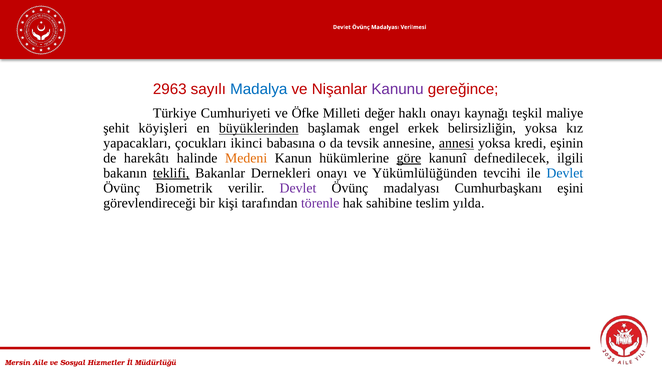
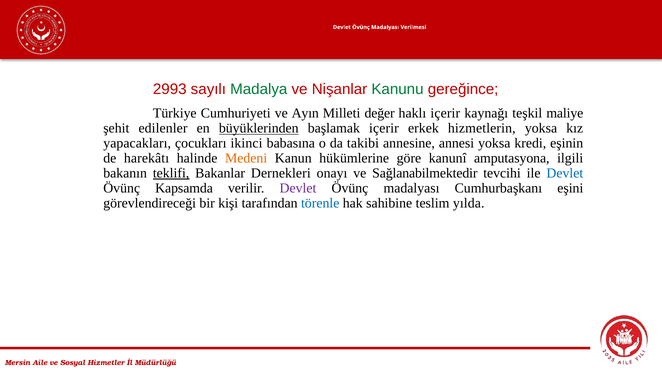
2963: 2963 -> 2993
Madalya colour: blue -> green
Kanunu colour: purple -> green
Öfke: Öfke -> Ayın
haklı onayı: onayı -> içerir
köyişleri: köyişleri -> edilenler
başlamak engel: engel -> içerir
belirsizliğin: belirsizliğin -> hizmetlerin
tevsik: tevsik -> takibi
annesi underline: present -> none
göre underline: present -> none
defnedilecek: defnedilecek -> amputasyona
Yükümlülüğünden: Yükümlülüğünden -> Sağlanabilmektedir
Biometrik: Biometrik -> Kapsamda
törenle colour: purple -> blue
